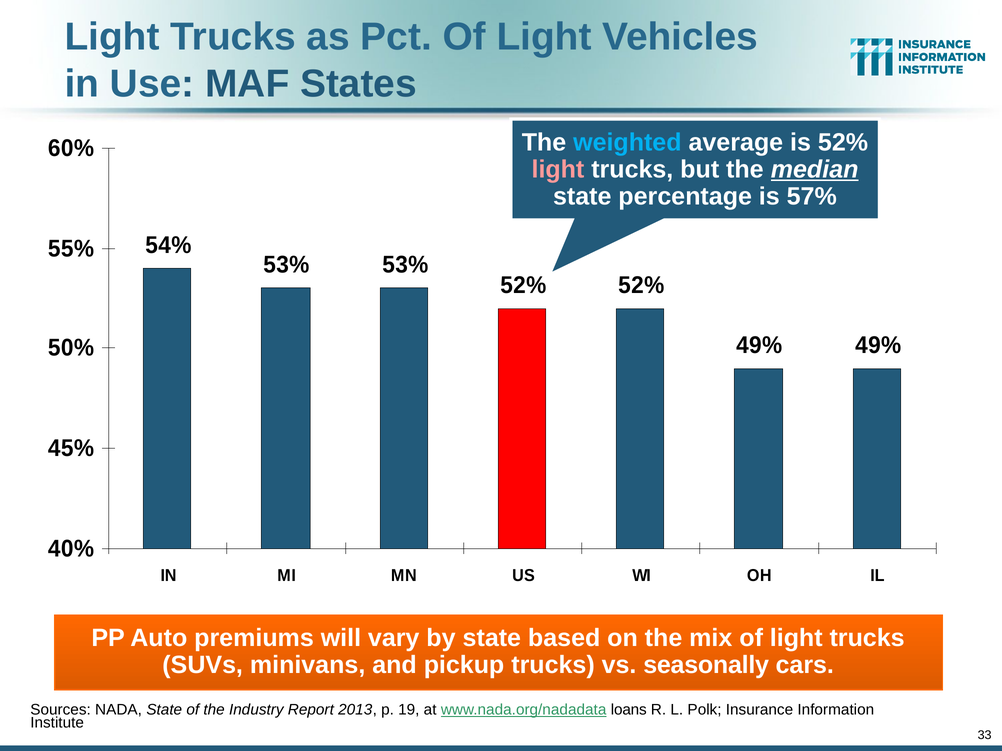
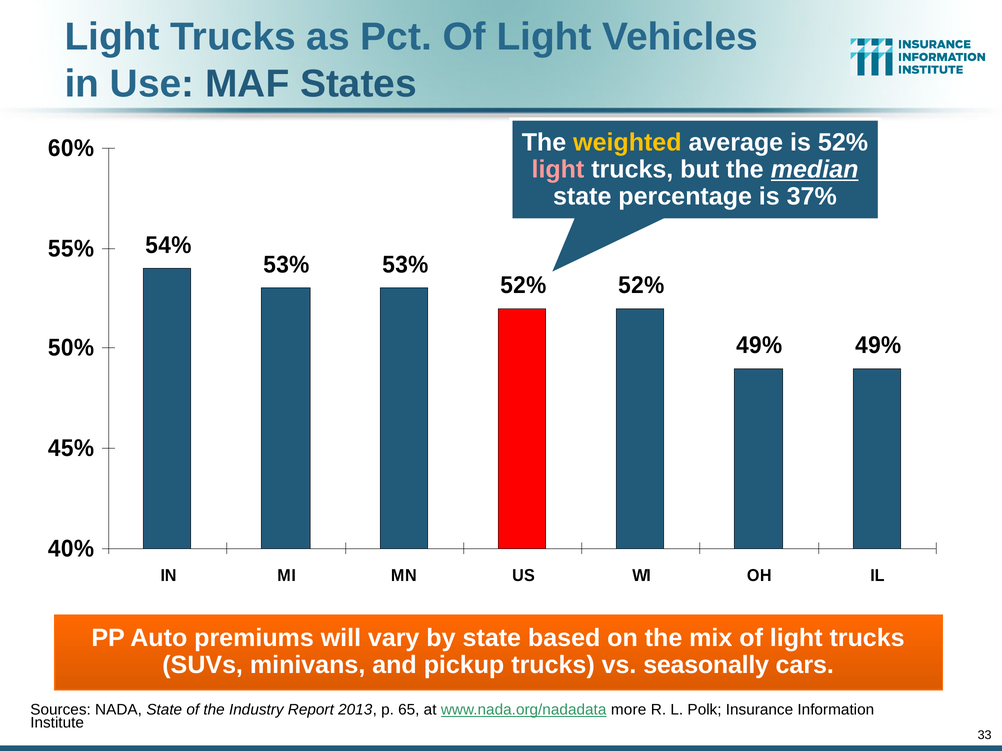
weighted colour: light blue -> yellow
57%: 57% -> 37%
19: 19 -> 65
loans: loans -> more
